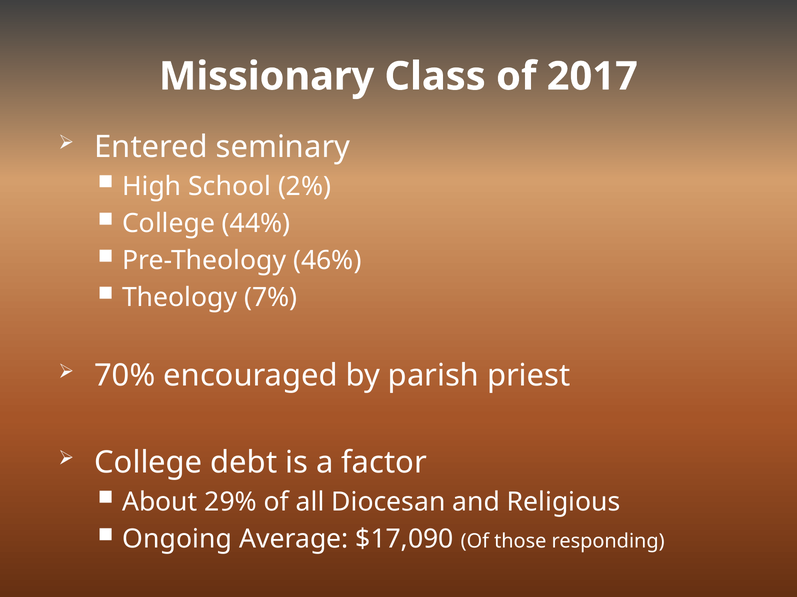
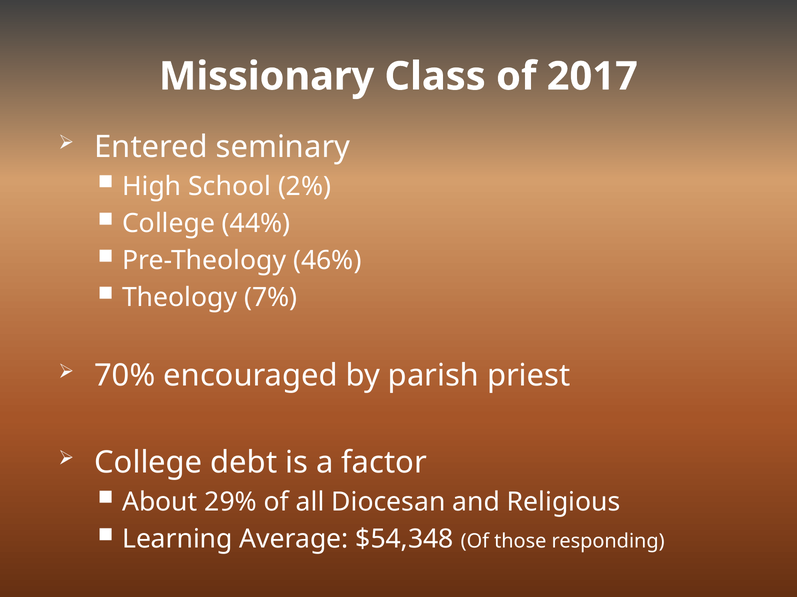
Ongoing: Ongoing -> Learning
$17,090: $17,090 -> $54,348
